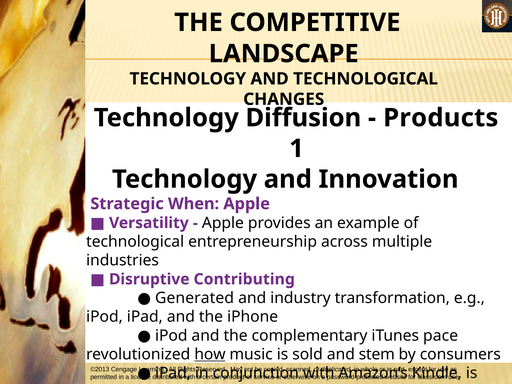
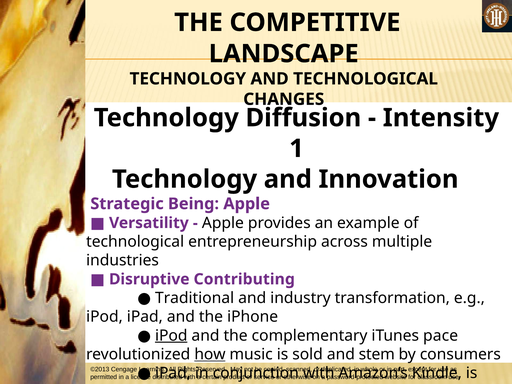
Products: Products -> Intensity
When: When -> Being
Generated: Generated -> Traditional
iPod at (171, 336) underline: none -> present
